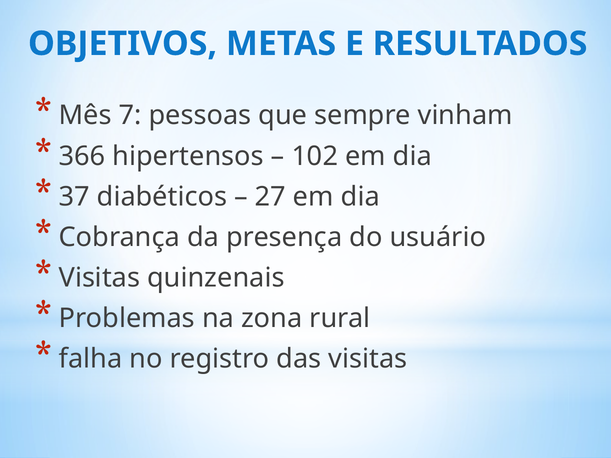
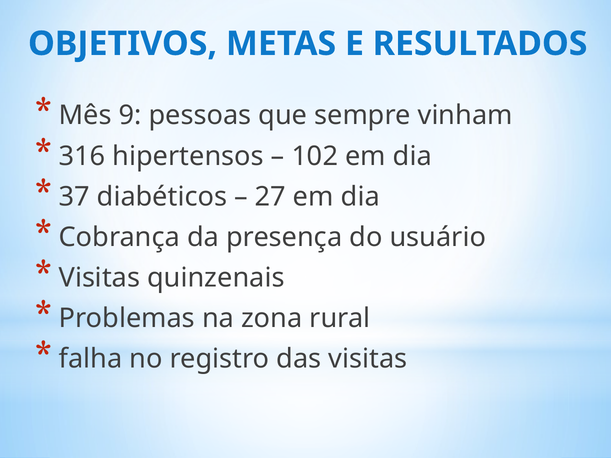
7: 7 -> 9
366: 366 -> 316
